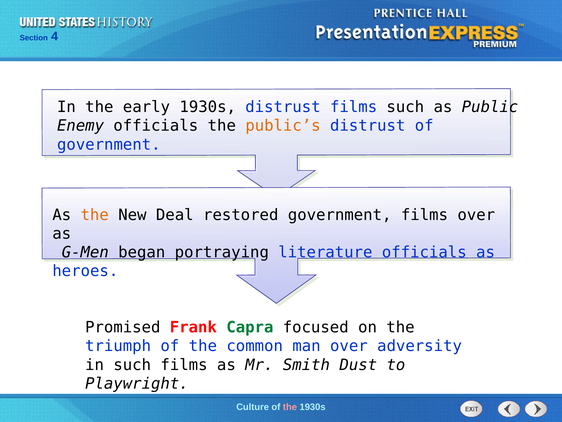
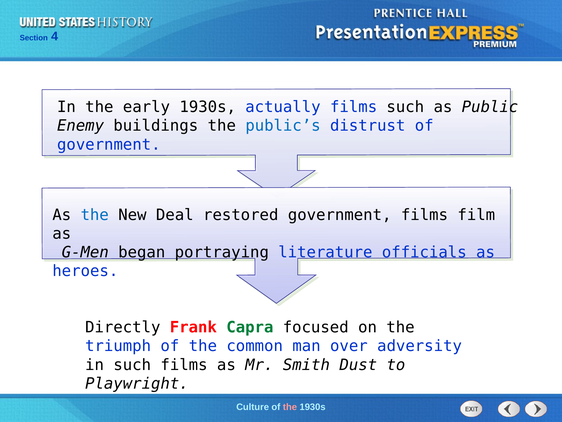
1930s distrust: distrust -> actually
Enemy officials: officials -> buildings
public’s colour: orange -> blue
the at (95, 215) colour: orange -> blue
films over: over -> film
Promised: Promised -> Directly
